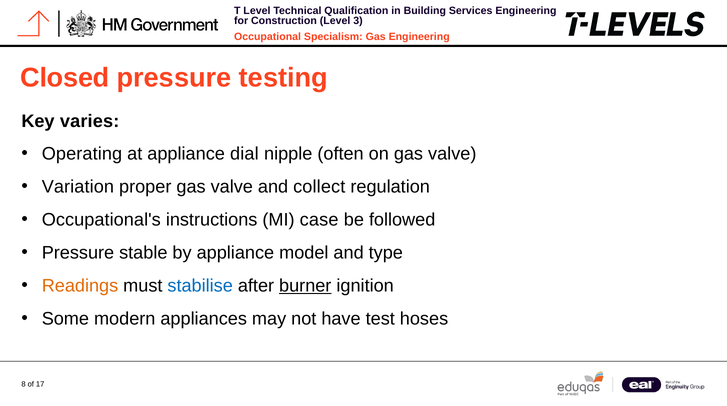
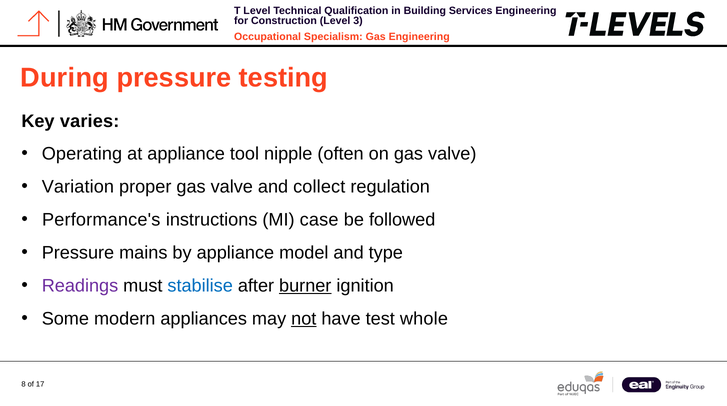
Closed: Closed -> During
dial: dial -> tool
Occupational's: Occupational's -> Performance's
stable: stable -> mains
Readings colour: orange -> purple
not underline: none -> present
hoses: hoses -> whole
